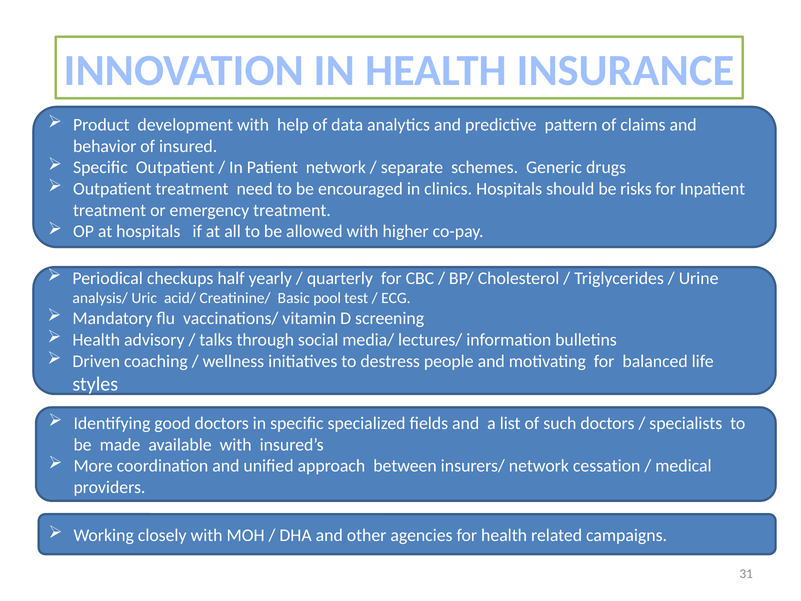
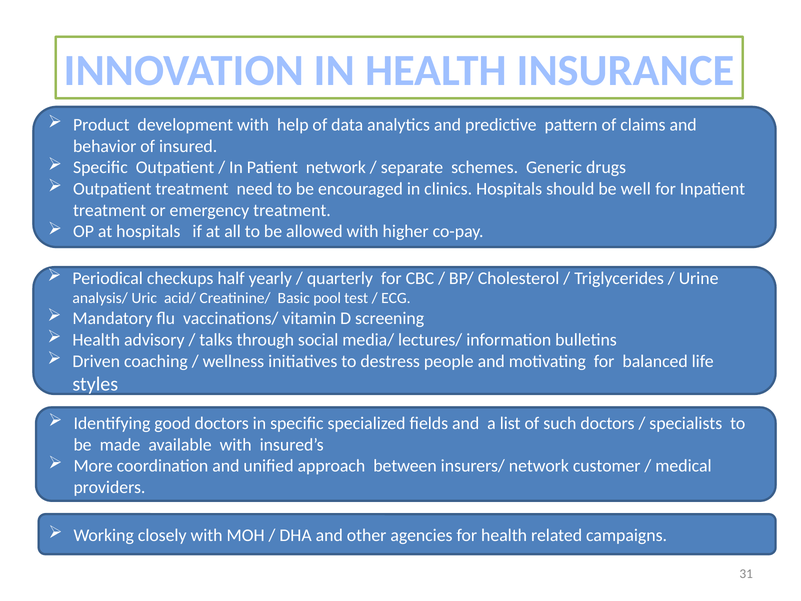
risks: risks -> well
cessation: cessation -> customer
